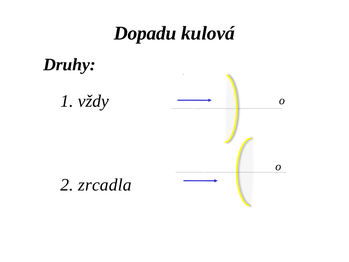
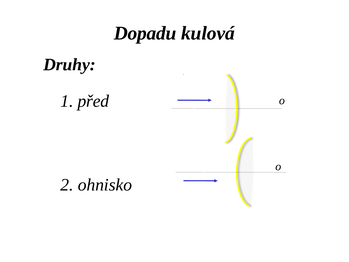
vždy: vždy -> před
zrcadla: zrcadla -> ohnisko
